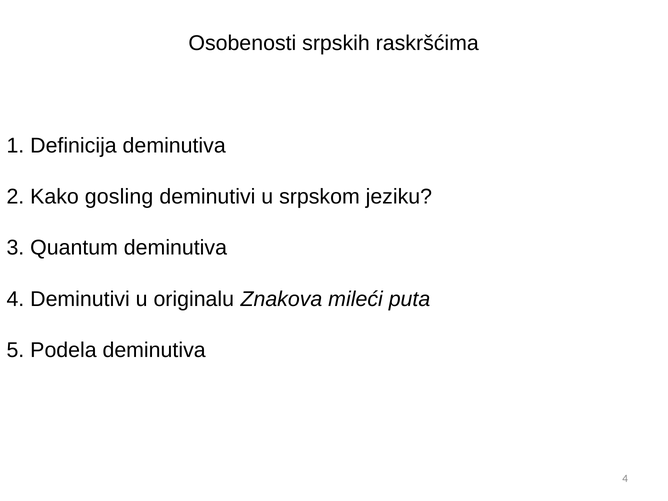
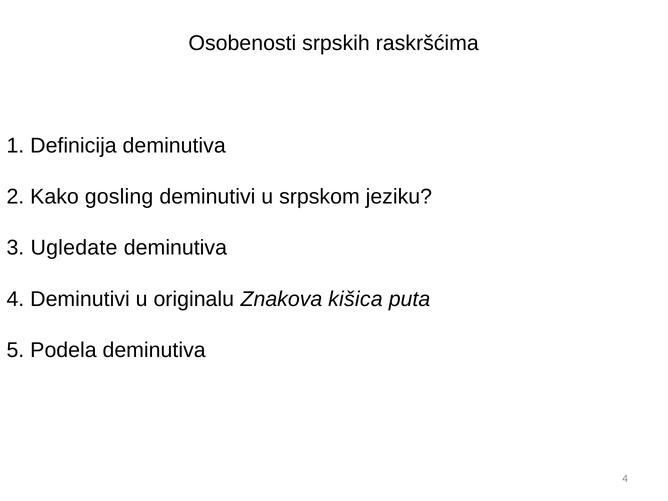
Quantum: Quantum -> Ugledate
mileći: mileći -> kišica
